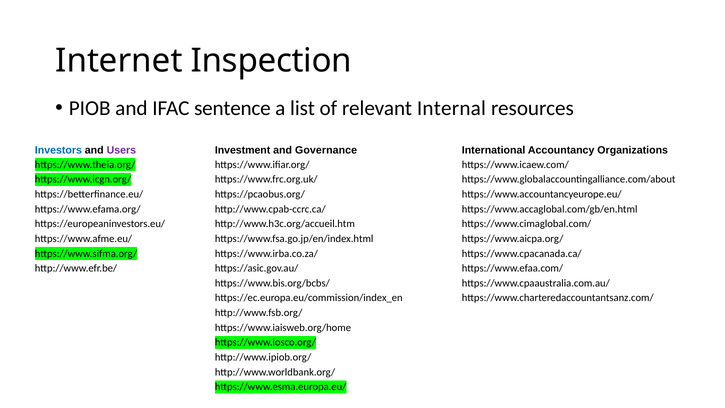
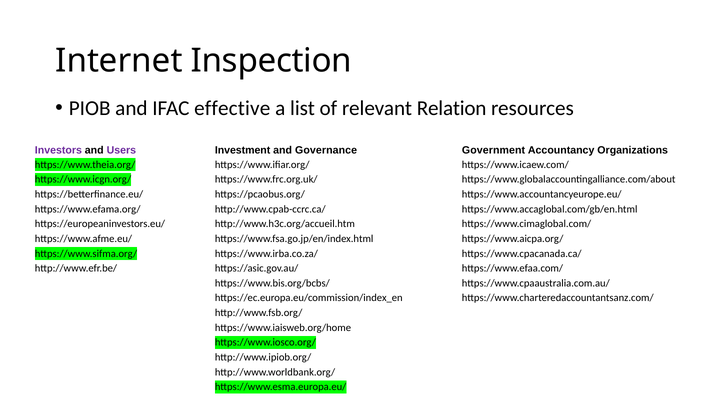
sentence: sentence -> effective
Internal: Internal -> Relation
Investors colour: blue -> purple
International: International -> Government
